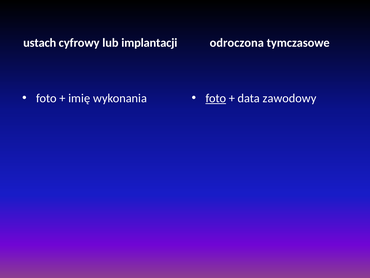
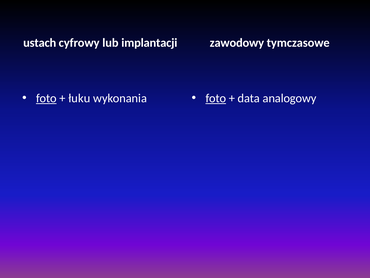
odroczona: odroczona -> zawodowy
foto at (46, 98) underline: none -> present
imię: imię -> łuku
zawodowy: zawodowy -> analogowy
